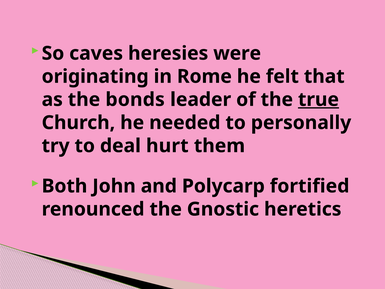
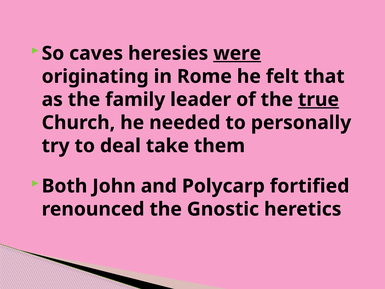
were underline: none -> present
bonds: bonds -> family
hurt: hurt -> take
